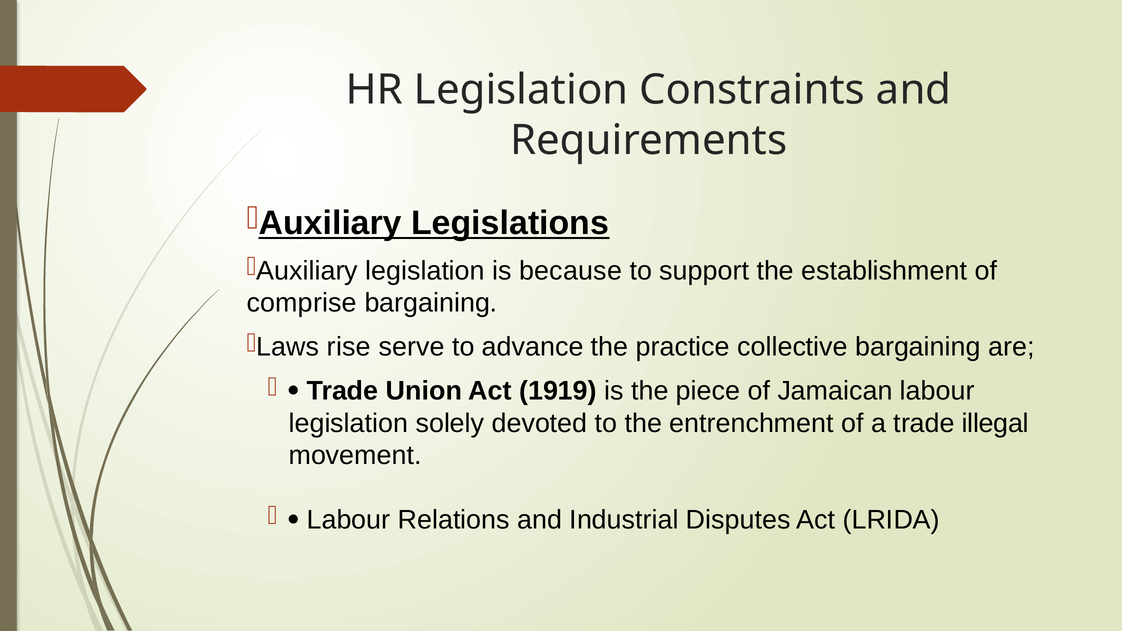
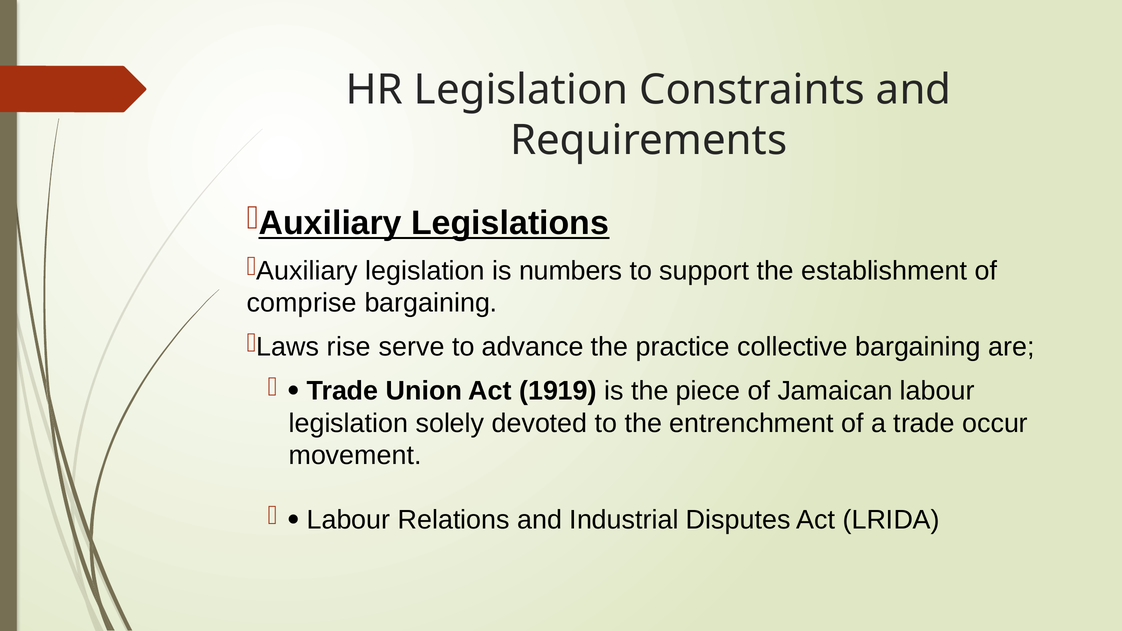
because: because -> numbers
illegal: illegal -> occur
